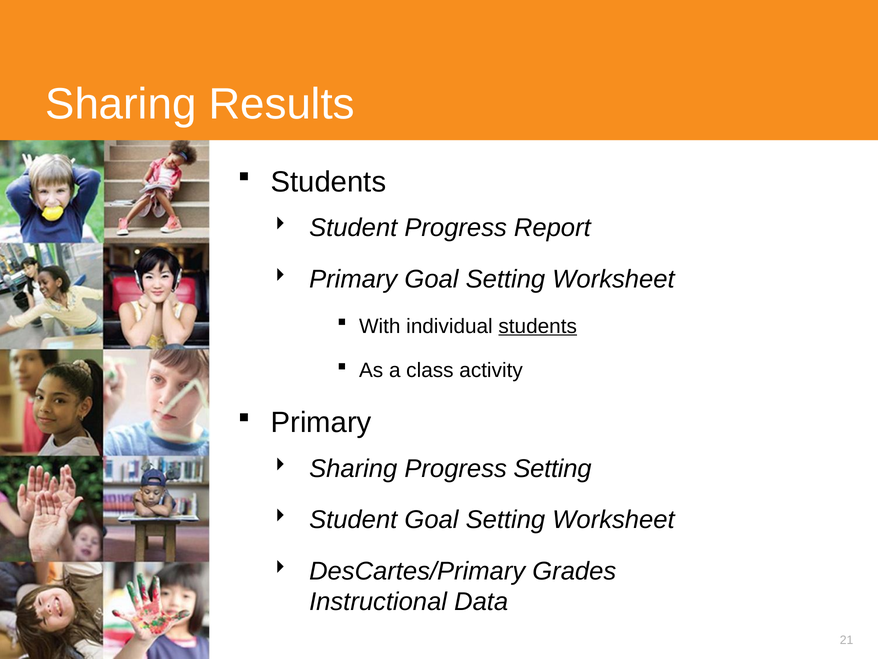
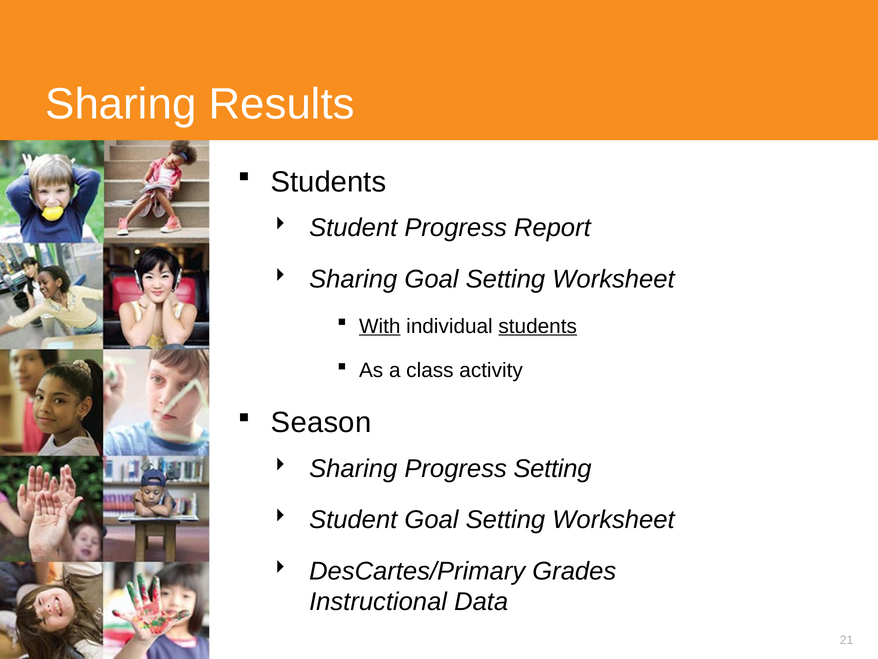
Primary at (353, 279): Primary -> Sharing
With underline: none -> present
Primary at (321, 422): Primary -> Season
